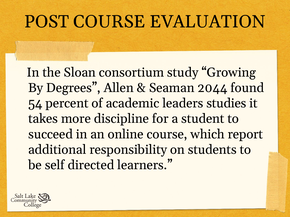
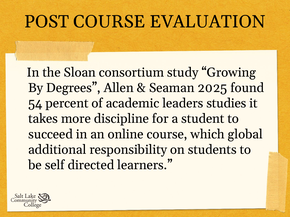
2044: 2044 -> 2025
report: report -> global
